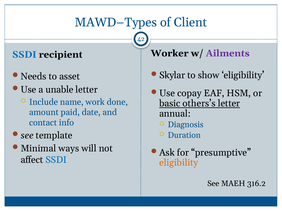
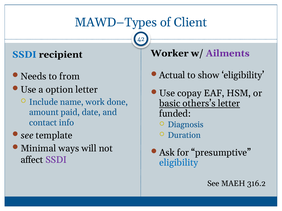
Skylar: Skylar -> Actual
asset: asset -> from
unable: unable -> option
annual: annual -> funded
SSDI at (56, 160) colour: blue -> purple
eligibility at (179, 163) colour: orange -> blue
